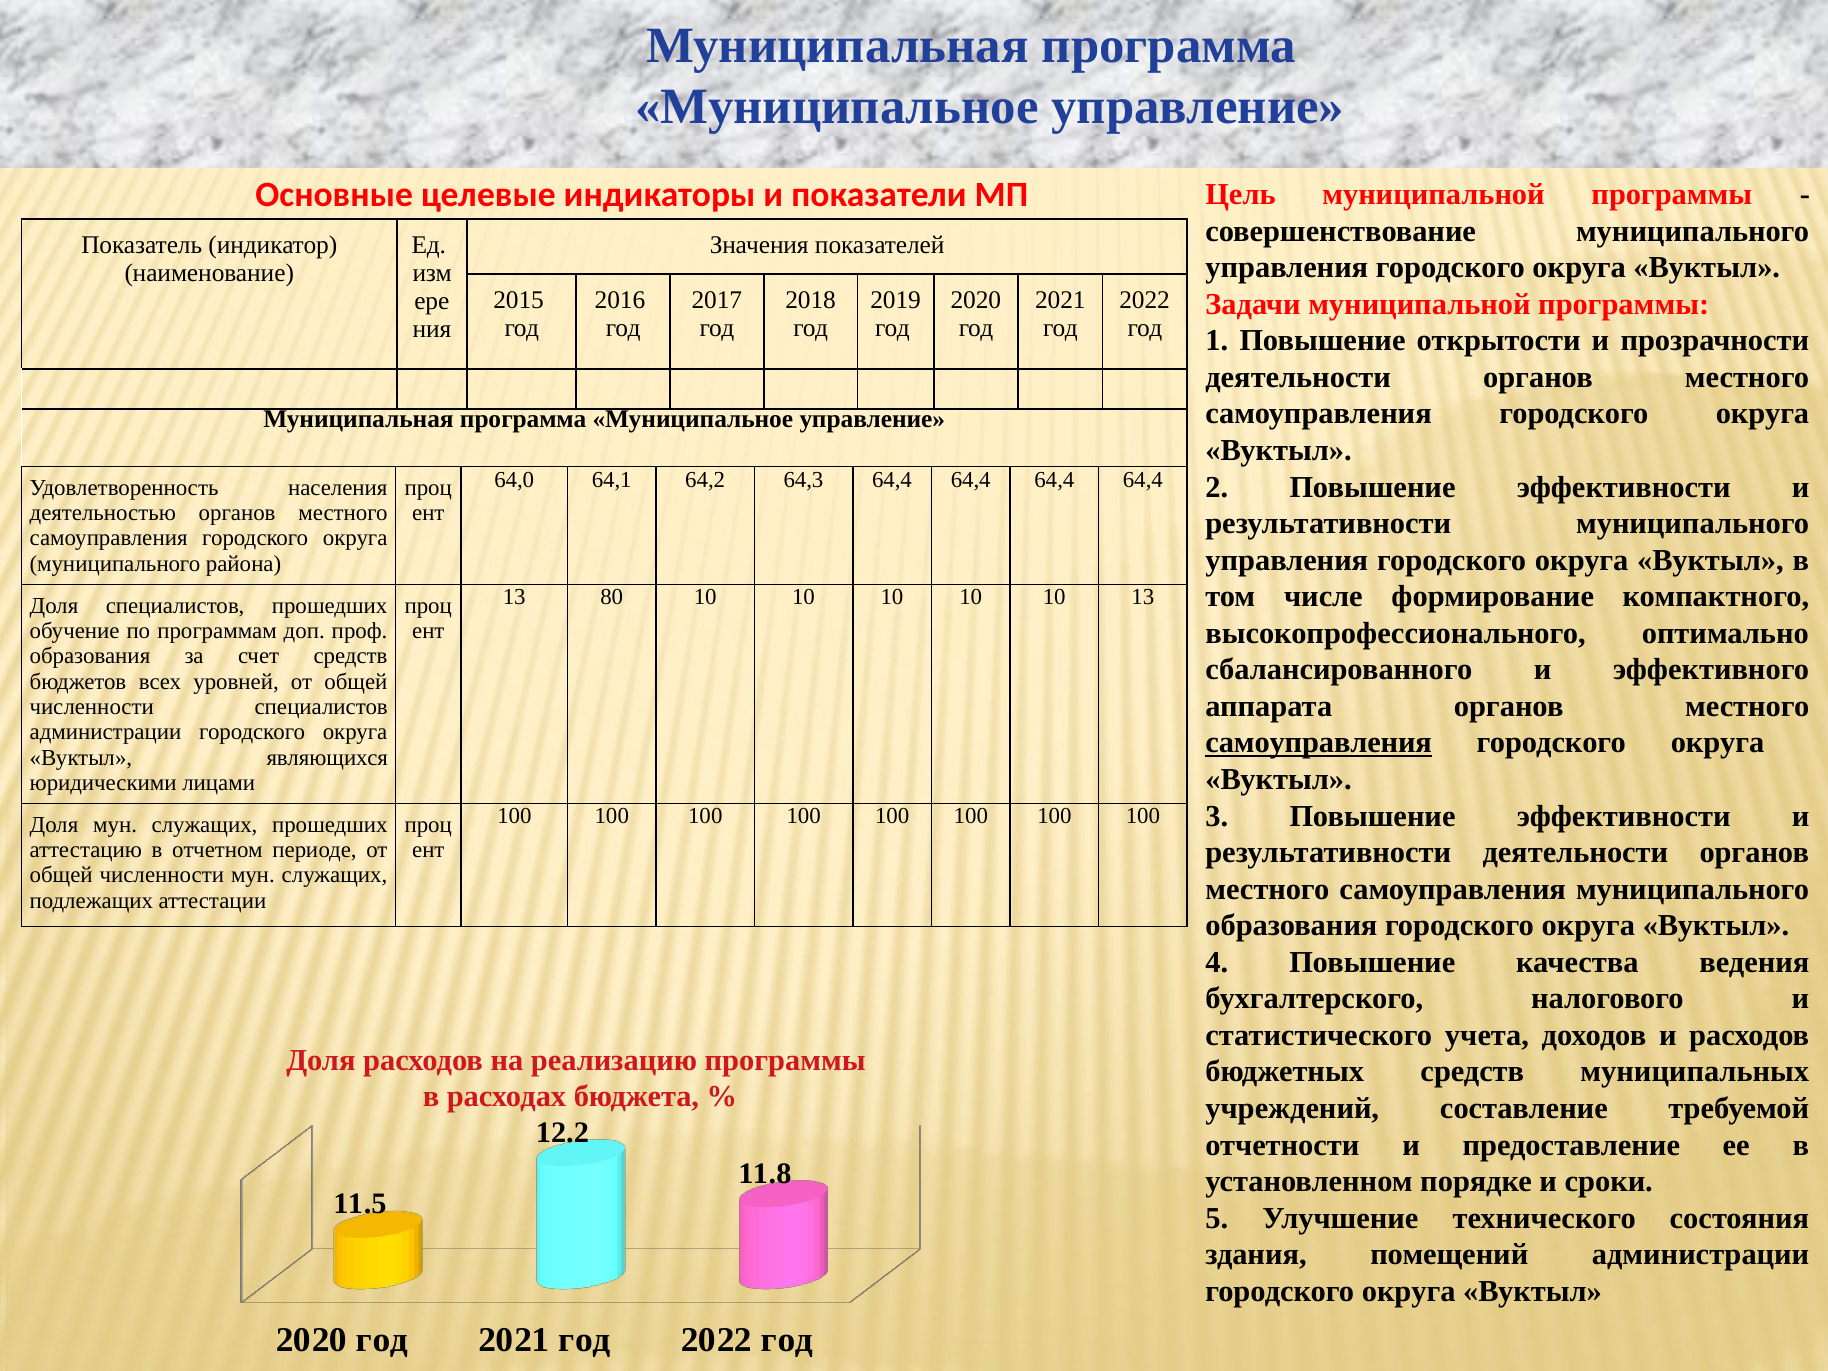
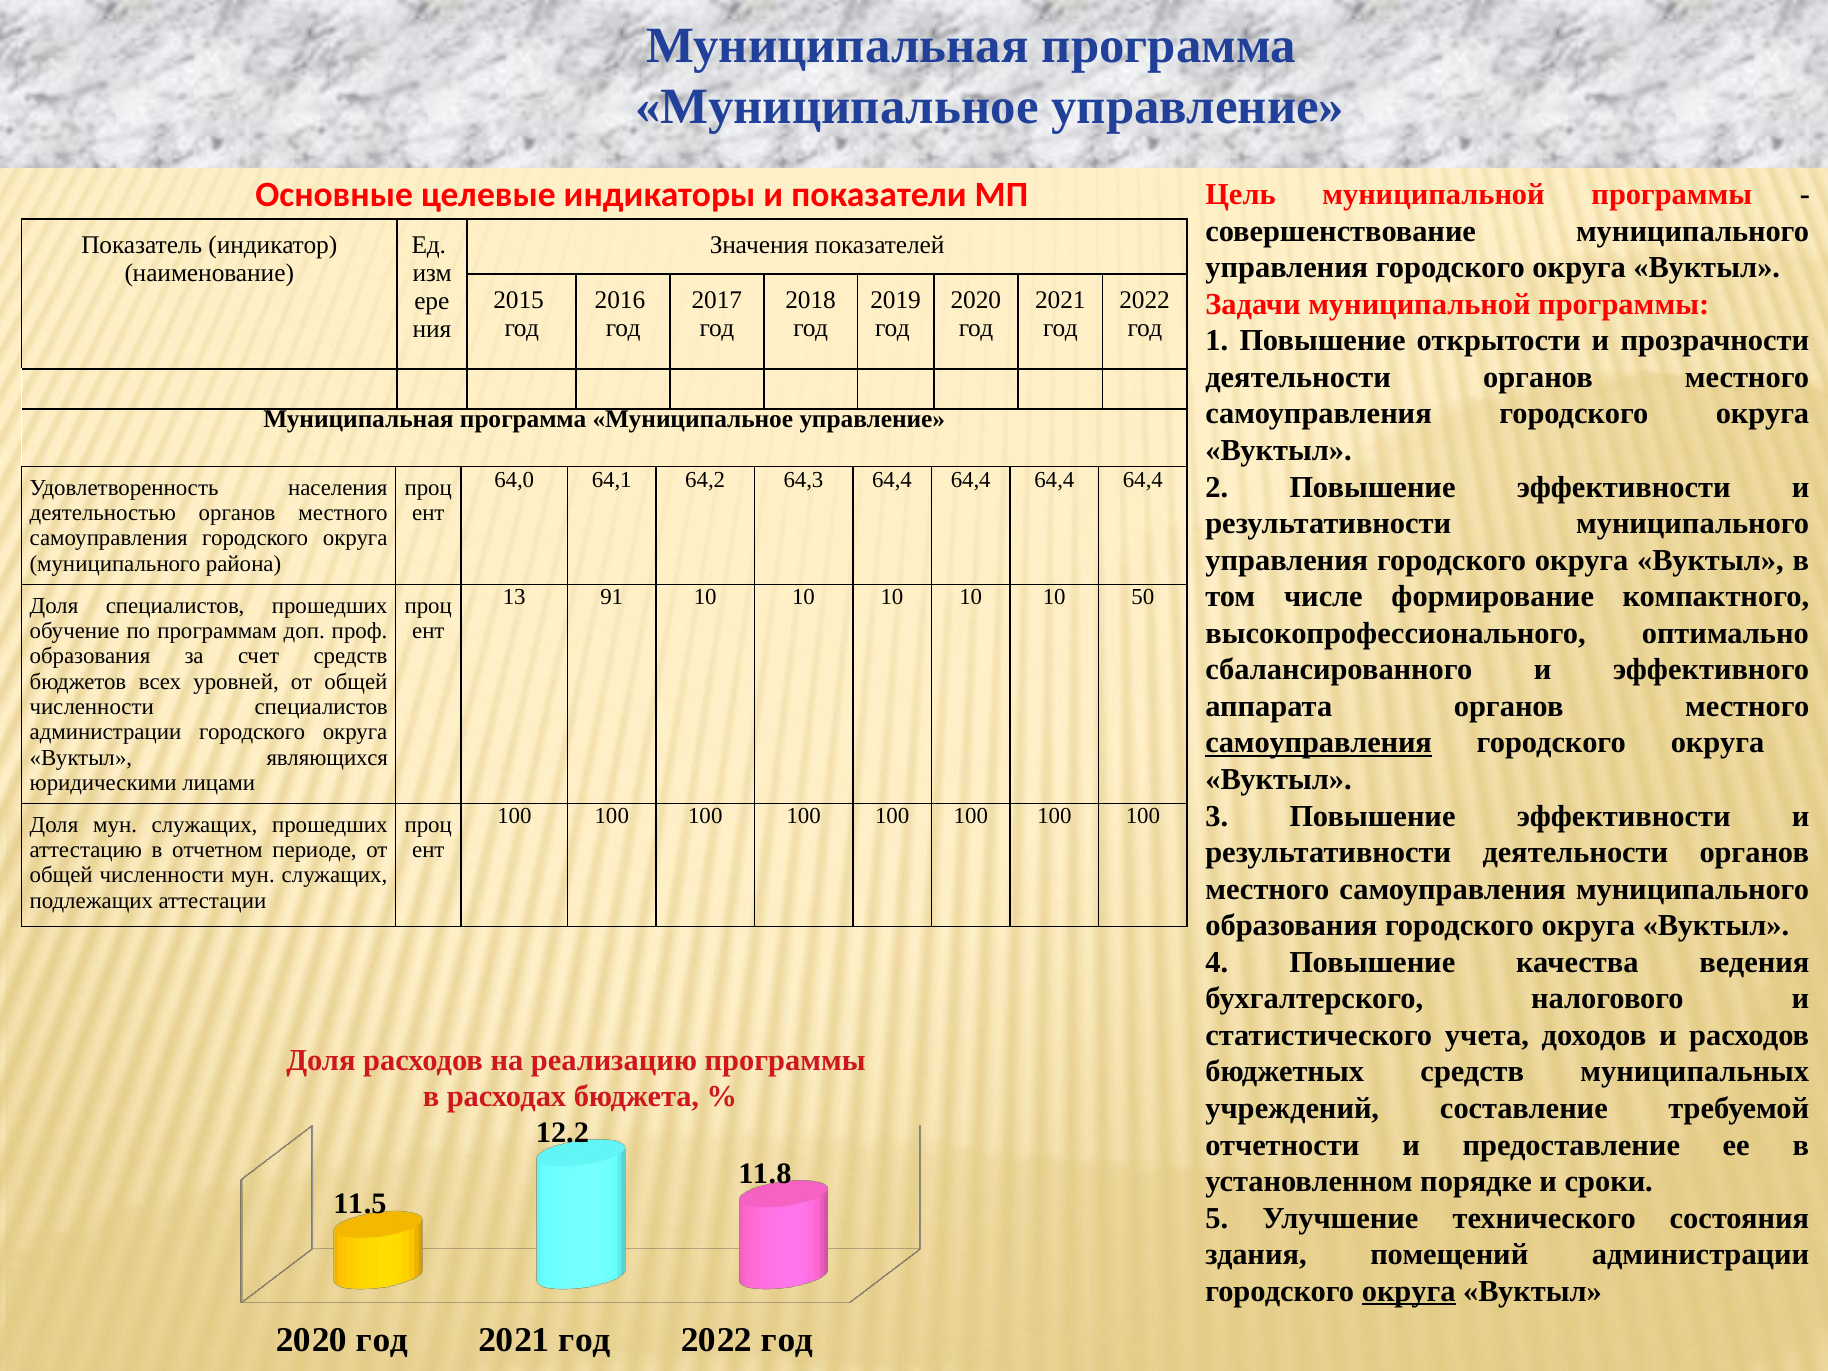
80: 80 -> 91
10 13: 13 -> 50
округа at (1409, 1291) underline: none -> present
